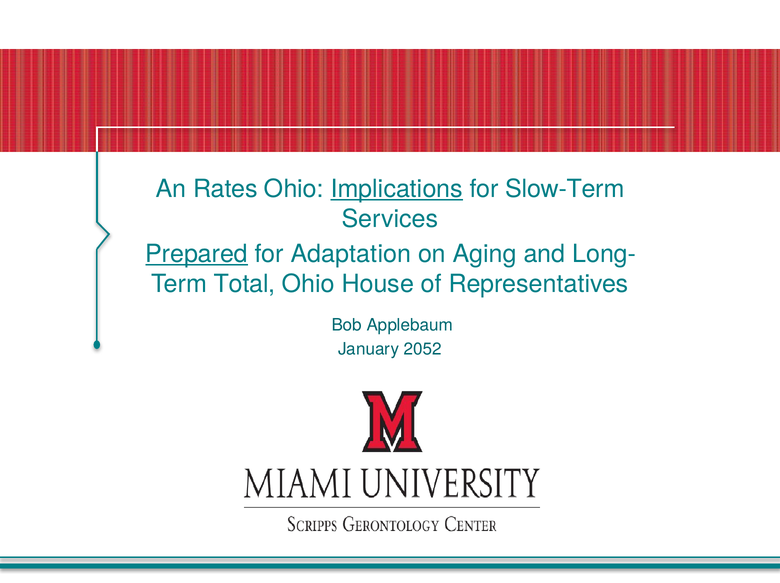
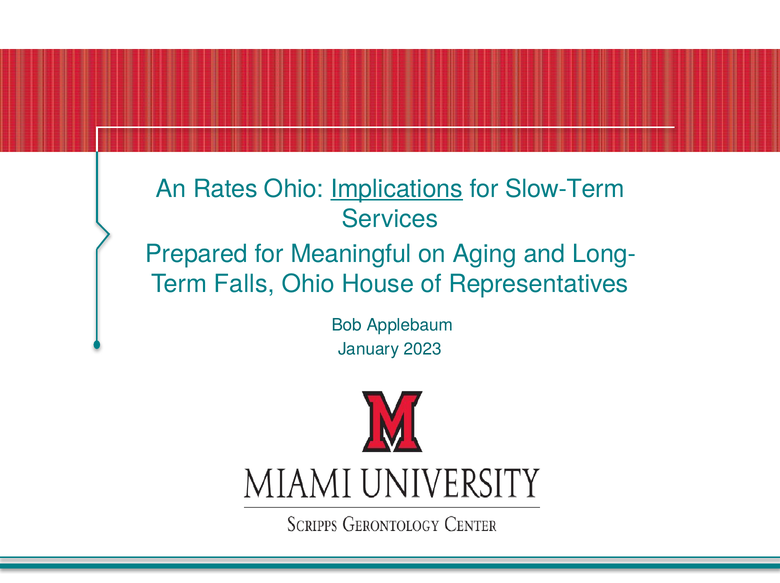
Prepared underline: present -> none
Adaptation: Adaptation -> Meaningful
Total: Total -> Falls
2052: 2052 -> 2023
